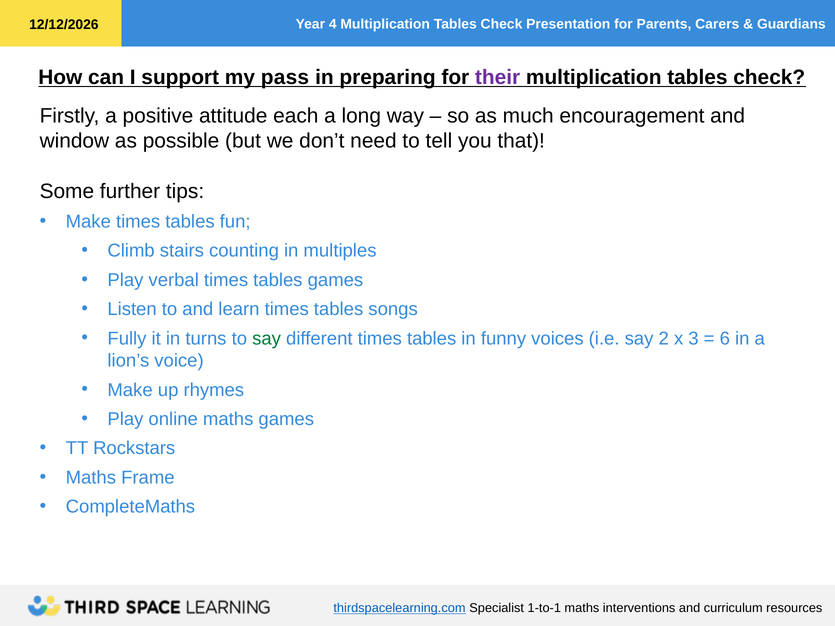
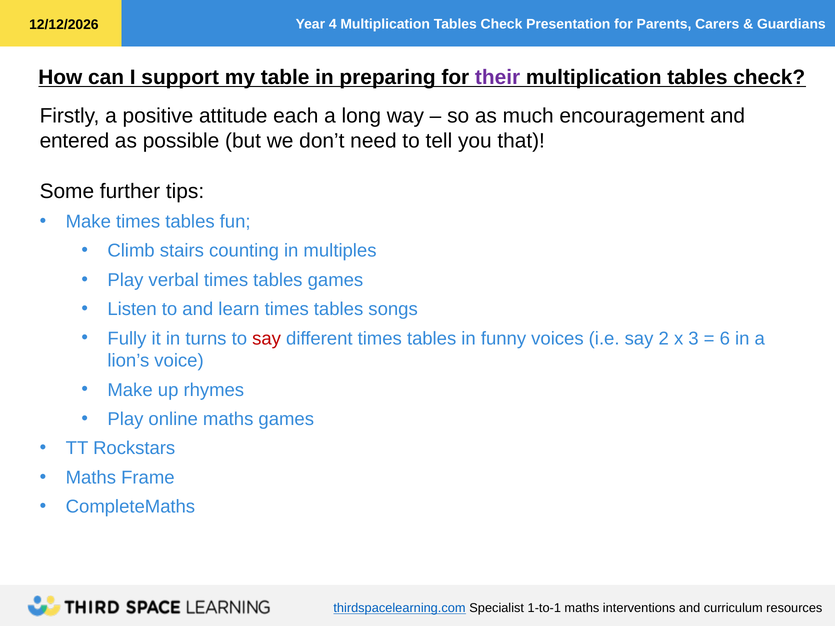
pass: pass -> table
window: window -> entered
say at (267, 339) colour: green -> red
